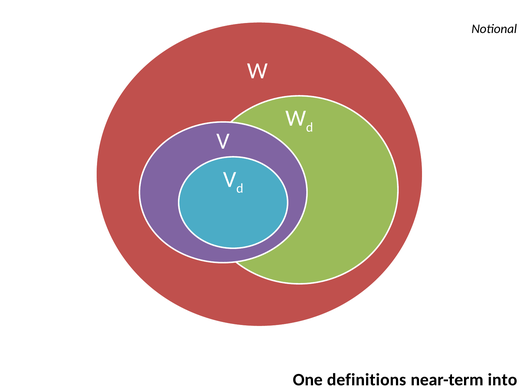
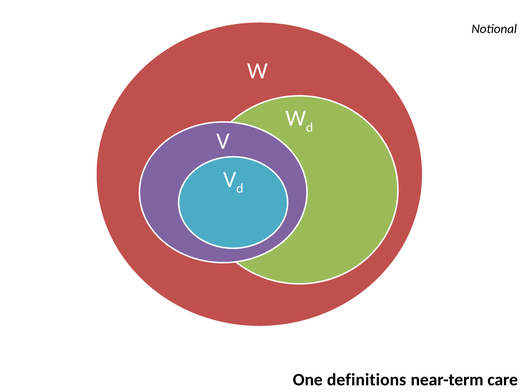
into: into -> care
